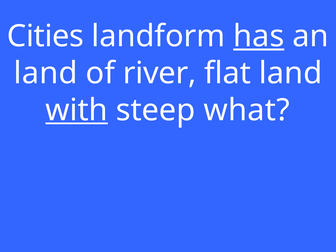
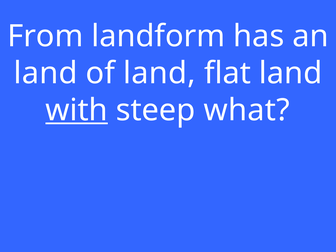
Cities: Cities -> From
has underline: present -> none
of river: river -> land
